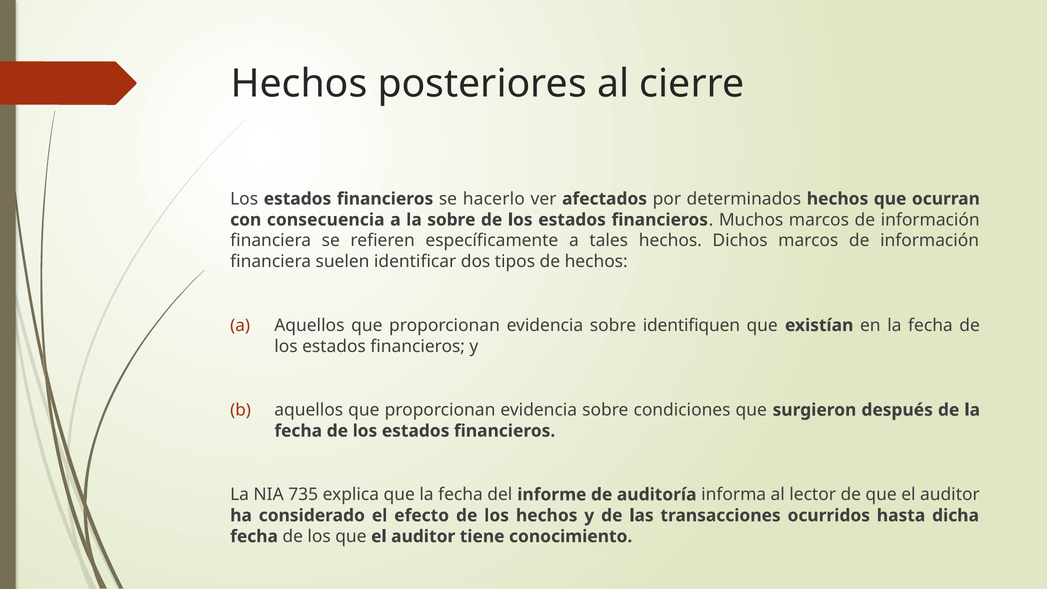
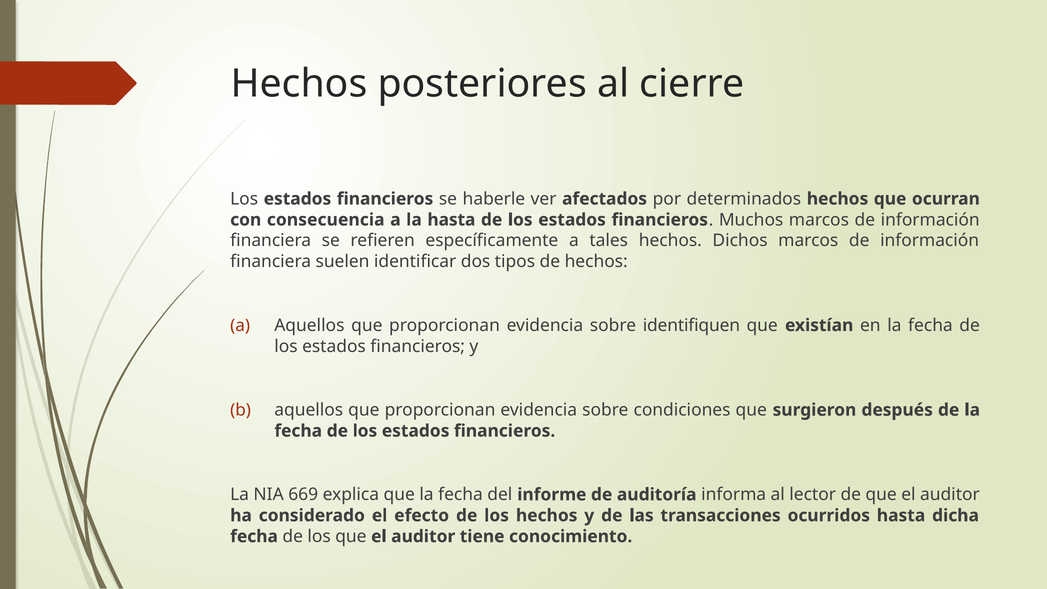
hacerlo: hacerlo -> haberle
la sobre: sobre -> hasta
735: 735 -> 669
